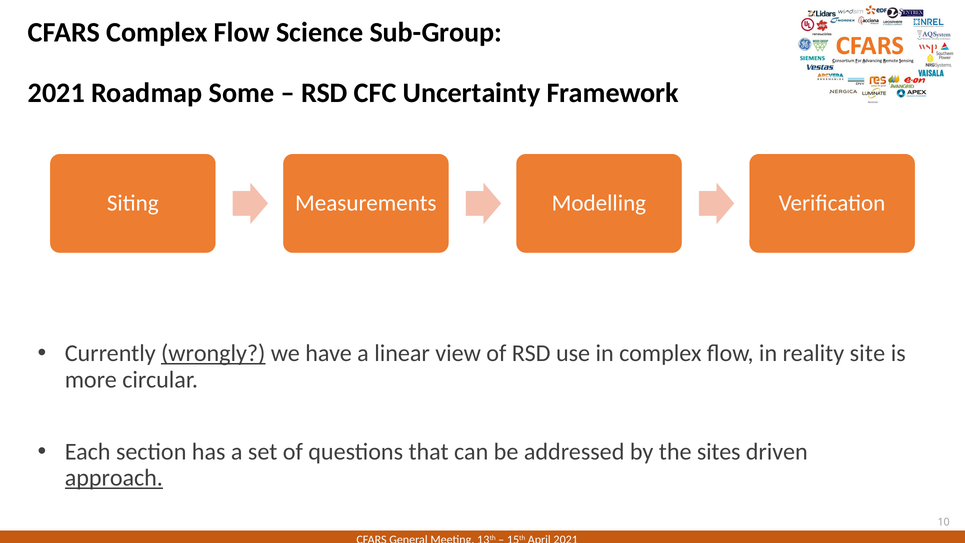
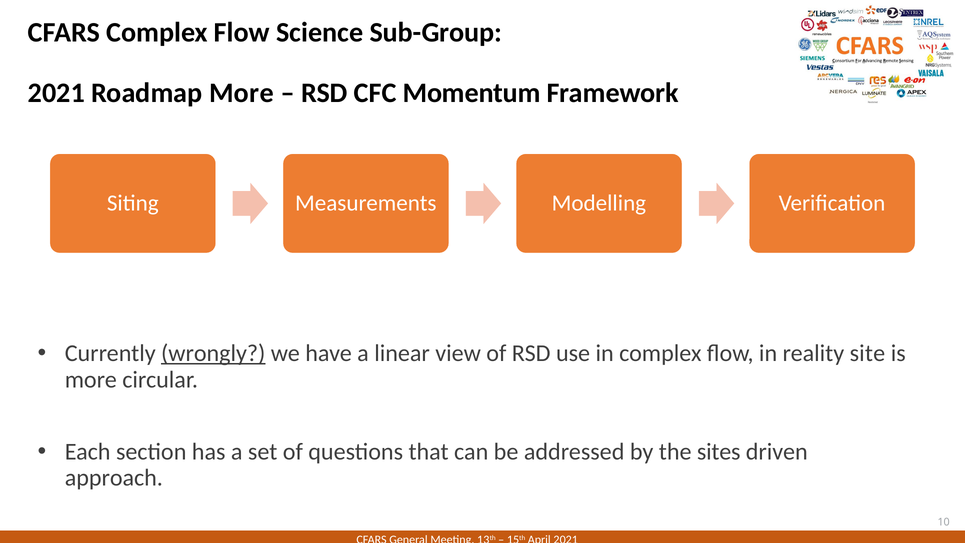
Roadmap Some: Some -> More
Uncertainty: Uncertainty -> Momentum
approach underline: present -> none
